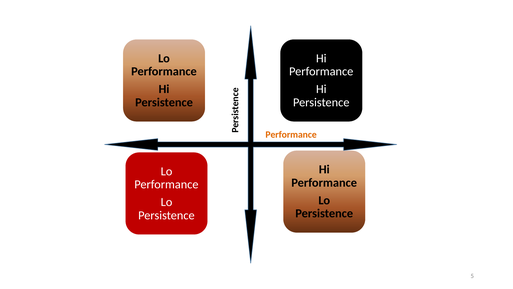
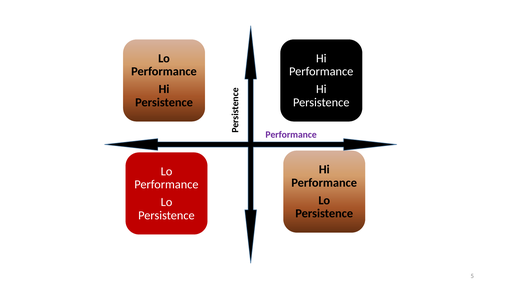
Performance at (291, 134) colour: orange -> purple
